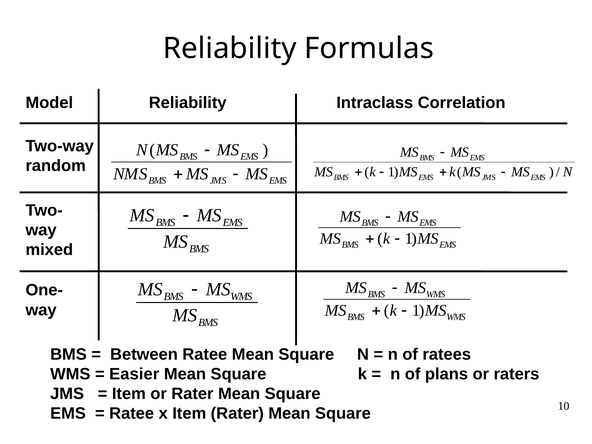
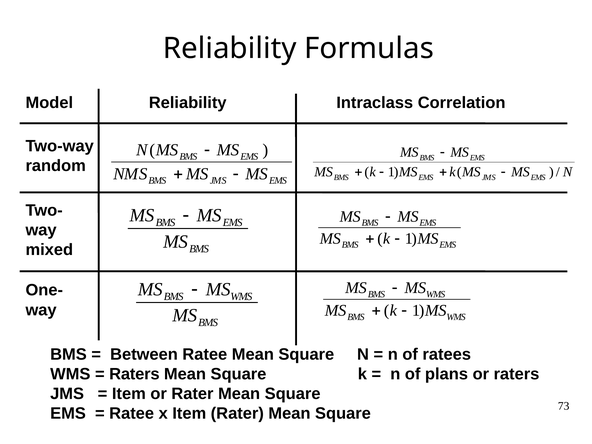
Easier at (134, 374): Easier -> Raters
10: 10 -> 73
